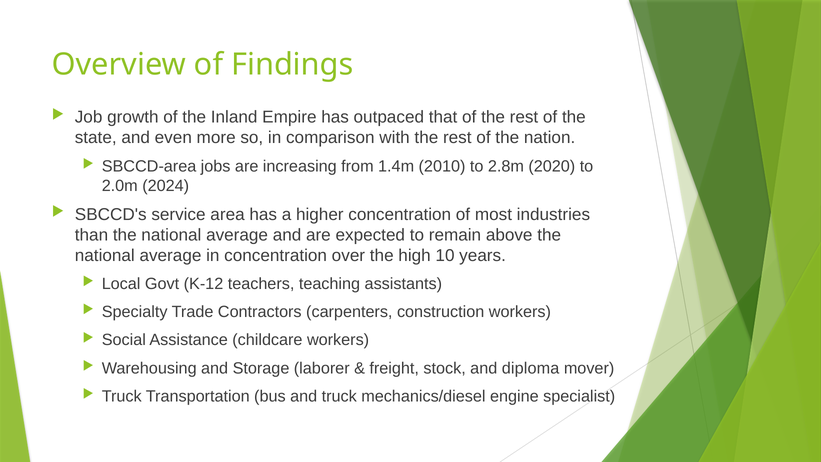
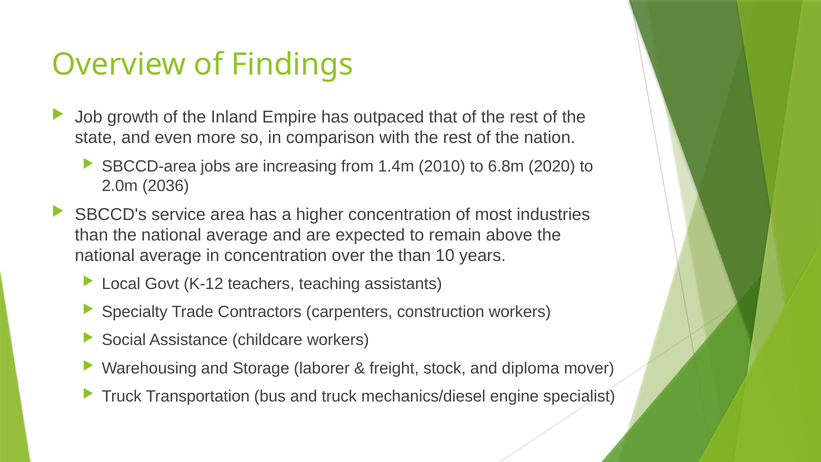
2.8m: 2.8m -> 6.8m
2024: 2024 -> 2036
the high: high -> than
